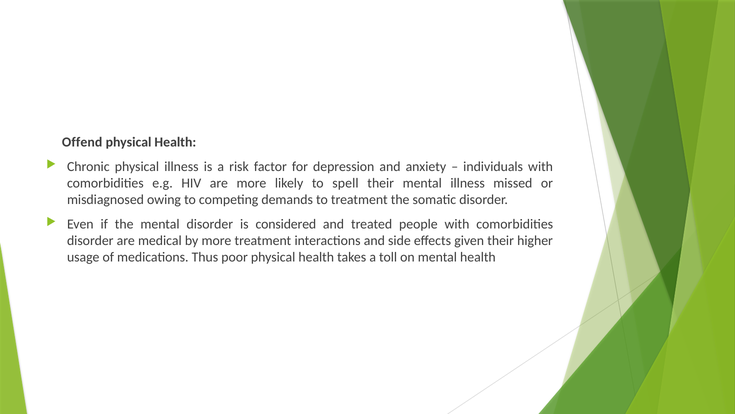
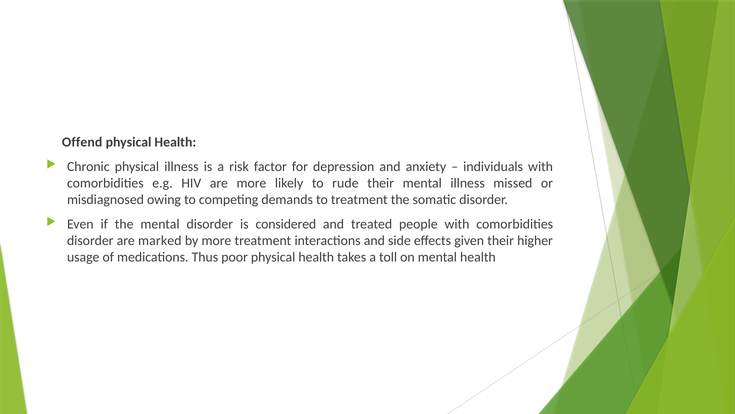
spell: spell -> rude
medical: medical -> marked
